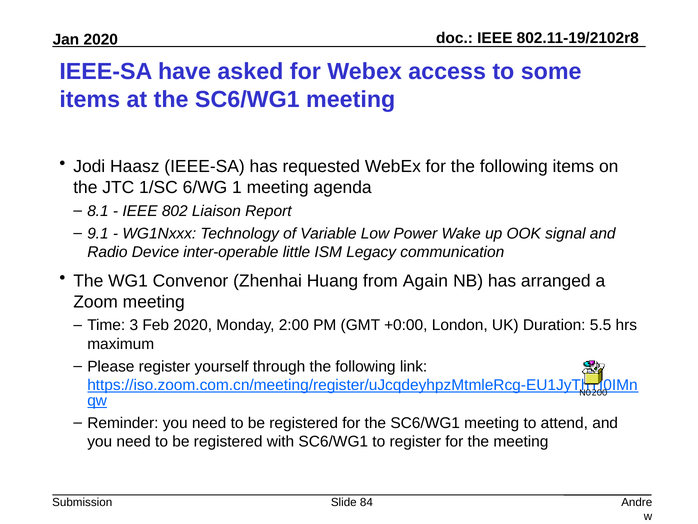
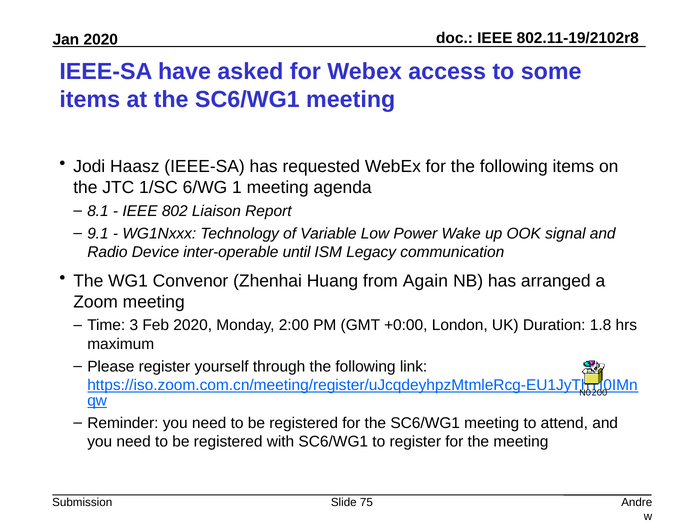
little: little -> until
5.5: 5.5 -> 1.8
84: 84 -> 75
